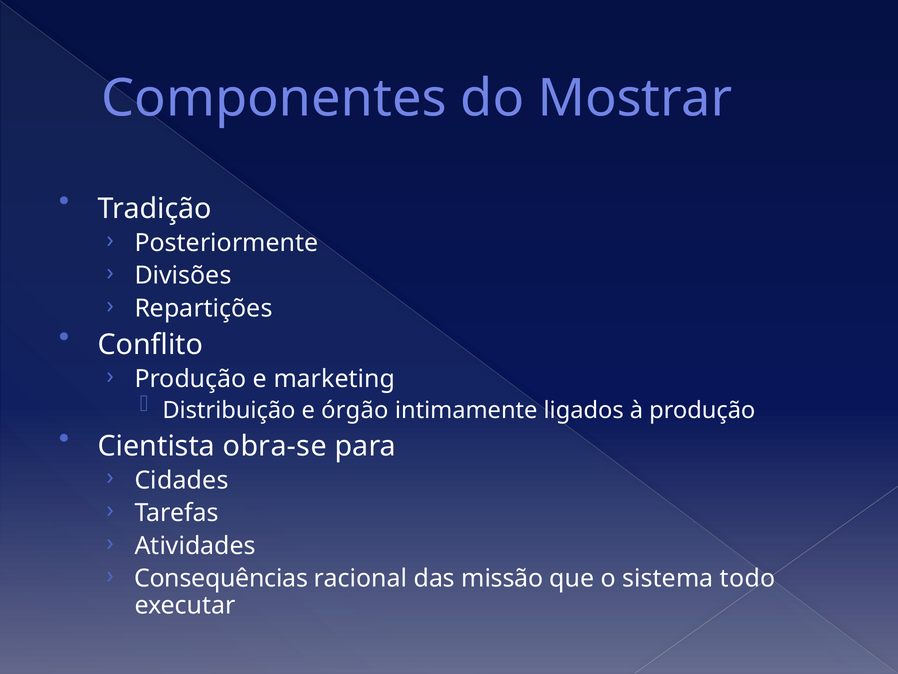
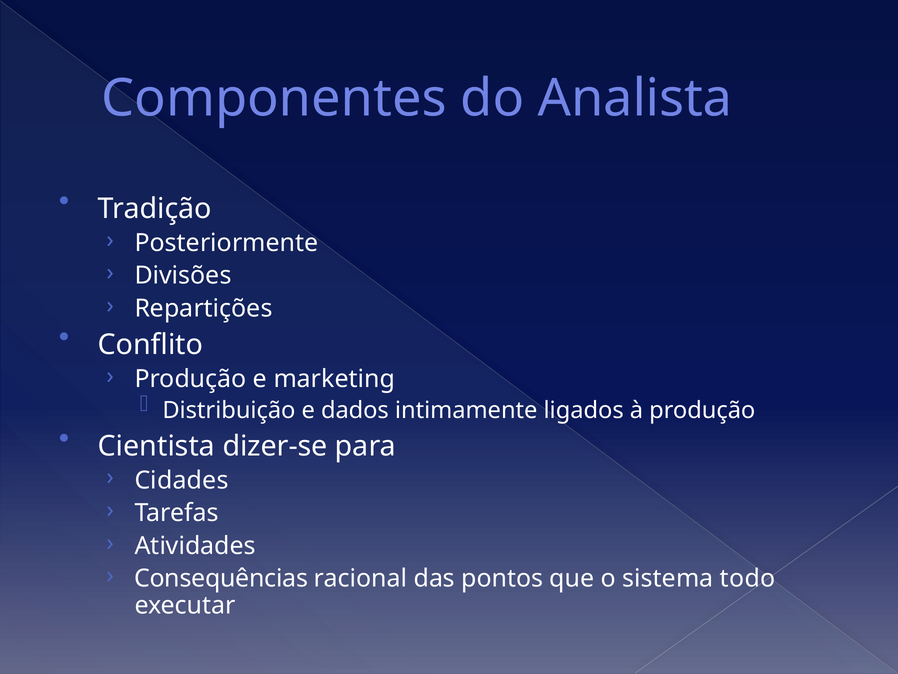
Mostrar: Mostrar -> Analista
órgão: órgão -> dados
obra-se: obra-se -> dizer-se
missão: missão -> pontos
